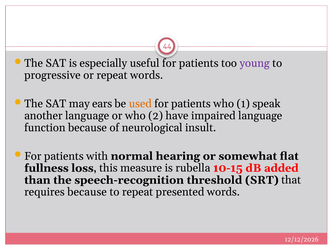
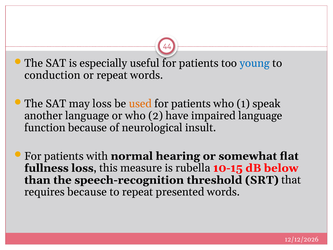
young colour: purple -> blue
progressive: progressive -> conduction
may ears: ears -> loss
added: added -> below
